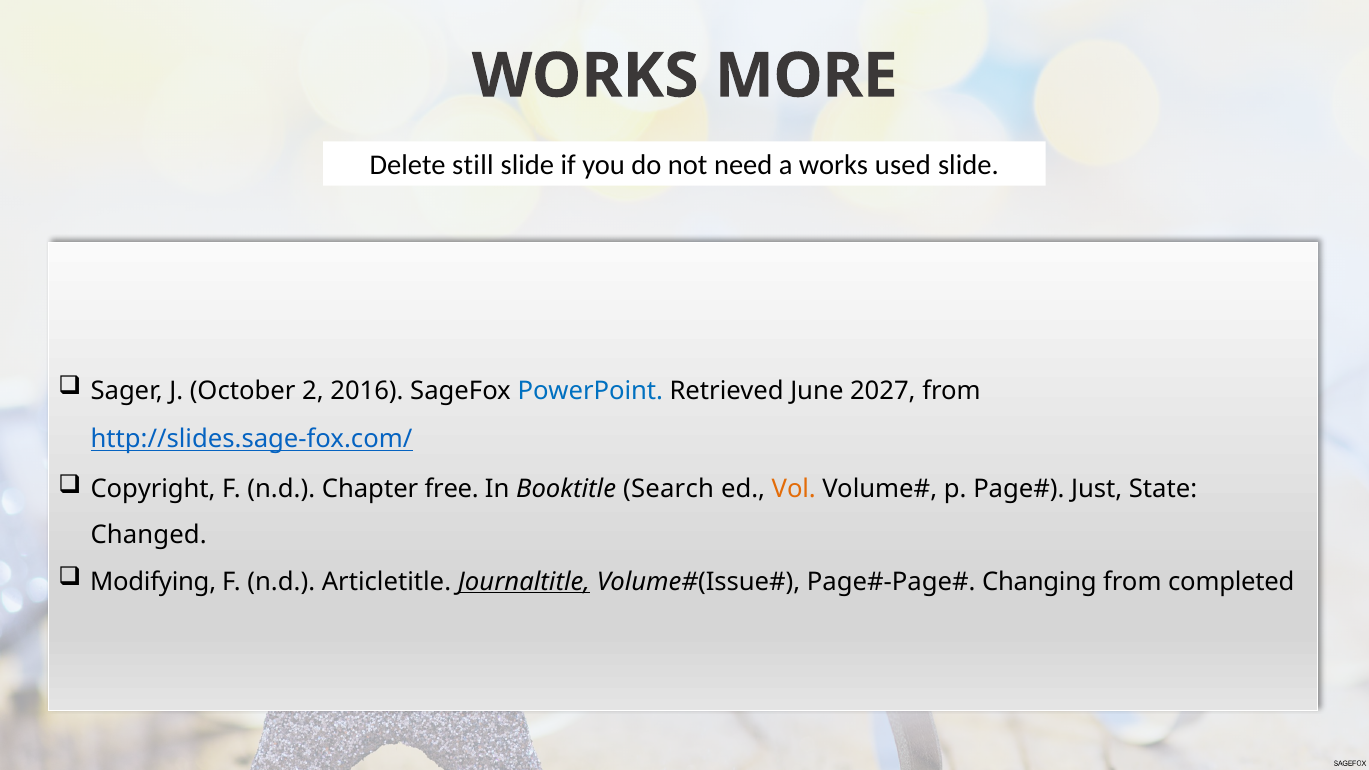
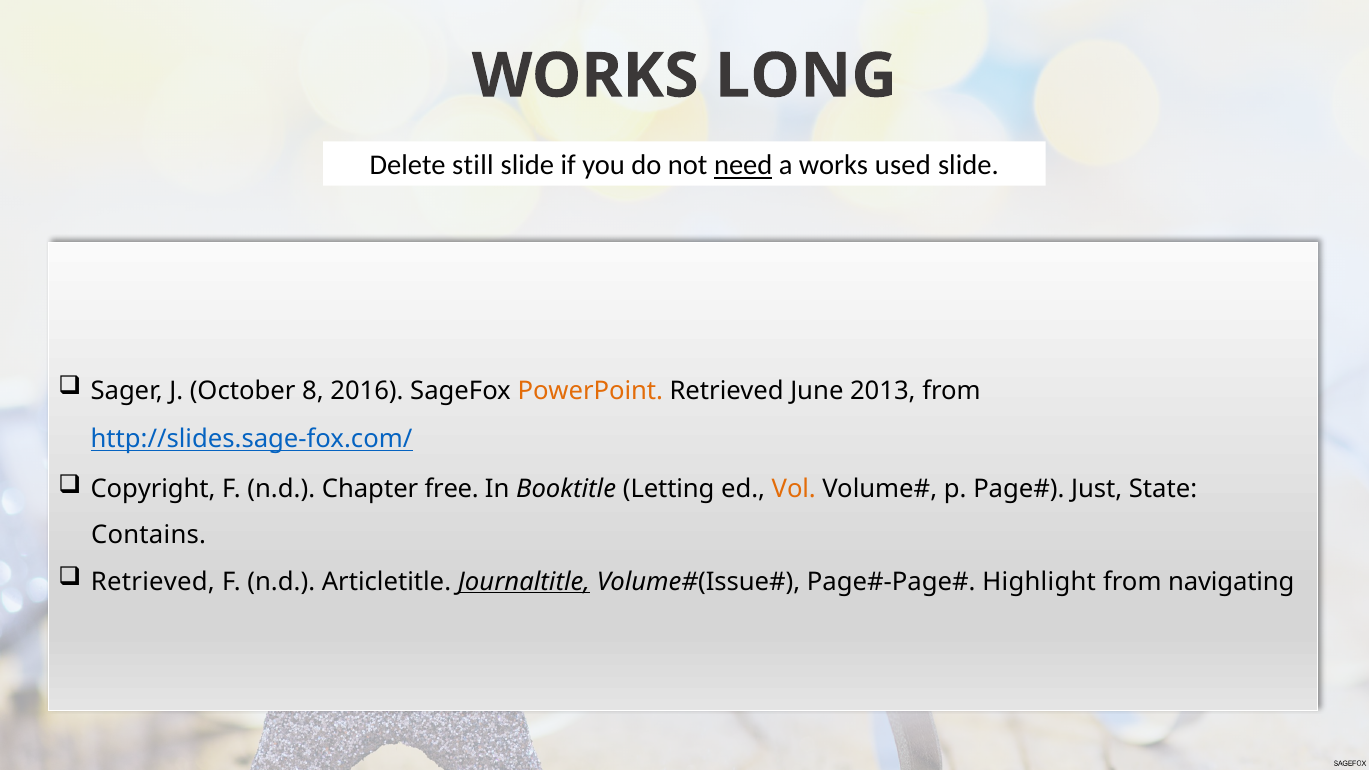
MORE: MORE -> LONG
need underline: none -> present
2: 2 -> 8
PowerPoint colour: blue -> orange
2027: 2027 -> 2013
Search: Search -> Letting
Changed: Changed -> Contains
Modifying at (153, 582): Modifying -> Retrieved
Changing: Changing -> Highlight
completed: completed -> navigating
